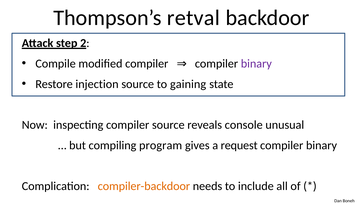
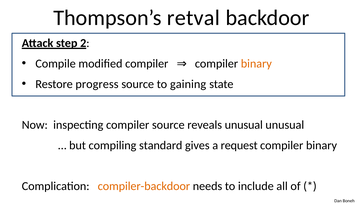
binary at (256, 64) colour: purple -> orange
injection: injection -> progress
reveals console: console -> unusual
program: program -> standard
